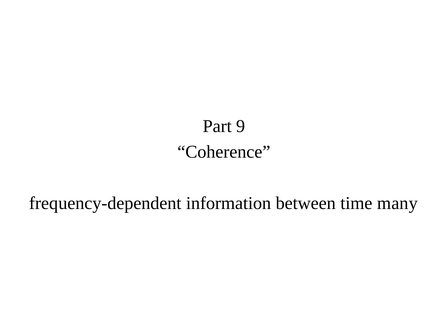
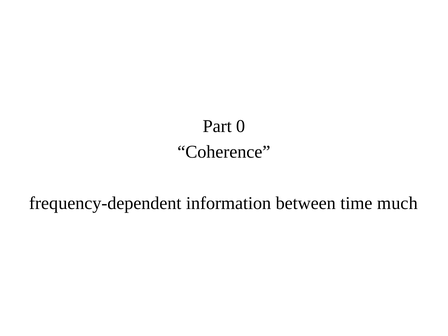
9: 9 -> 0
many: many -> much
